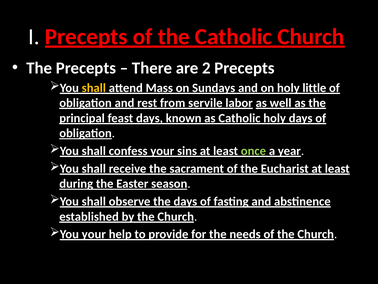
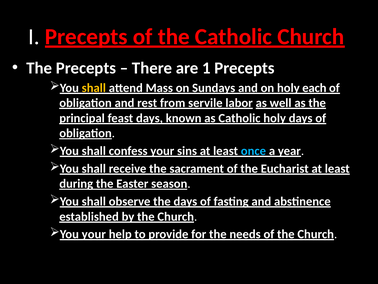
2: 2 -> 1
little: little -> each
once colour: light green -> light blue
